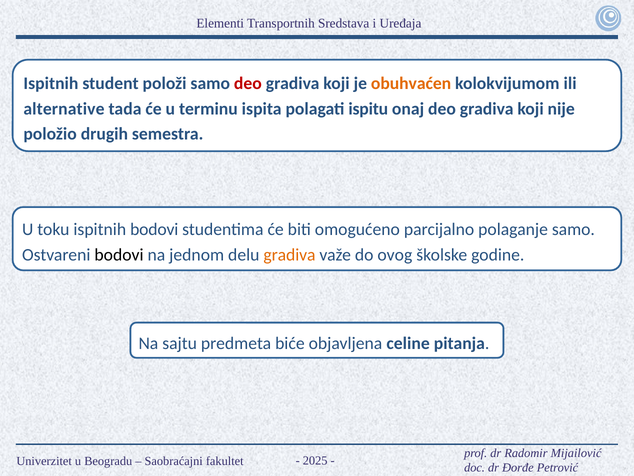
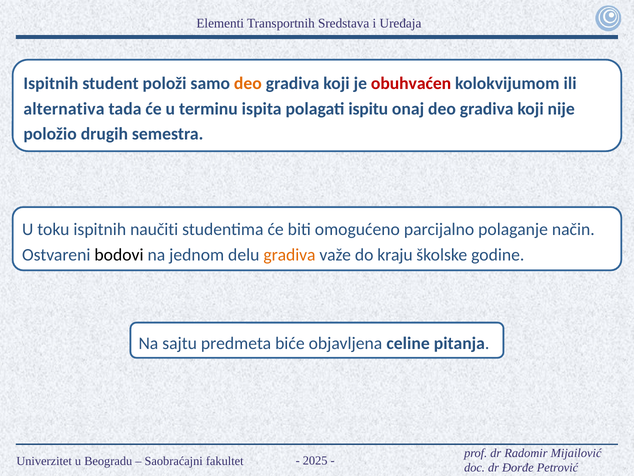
deo at (248, 83) colour: red -> orange
obuhvaćen colour: orange -> red
alternative: alternative -> alternativa
ispitnih bodovi: bodovi -> naučiti
polaganje samo: samo -> način
ovog: ovog -> kraju
